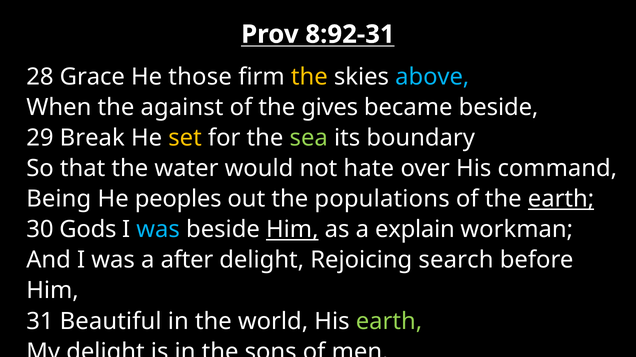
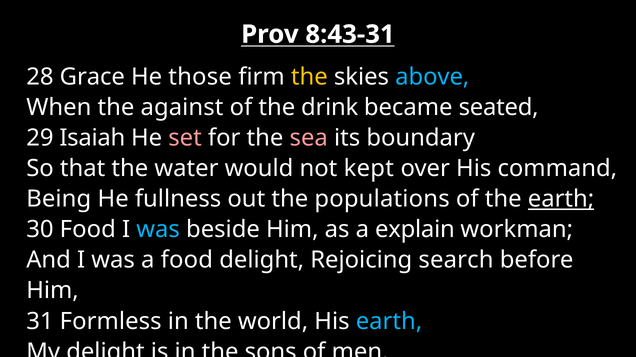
8:92-31: 8:92-31 -> 8:43-31
gives: gives -> drink
became beside: beside -> seated
Break: Break -> Isaiah
set colour: yellow -> pink
sea colour: light green -> pink
hate: hate -> kept
peoples: peoples -> fullness
30 Gods: Gods -> Food
Him at (292, 230) underline: present -> none
a after: after -> food
Beautiful: Beautiful -> Formless
earth at (389, 322) colour: light green -> light blue
